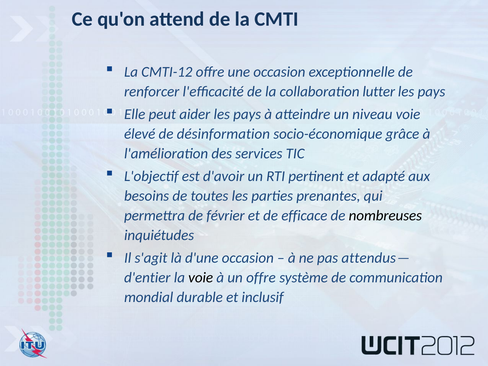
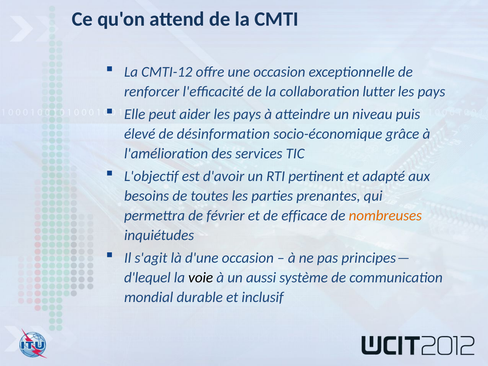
niveau voie: voie -> puis
nombreuses colour: black -> orange
attendus: attendus -> principes
d'entier: d'entier -> d'lequel
un offre: offre -> aussi
